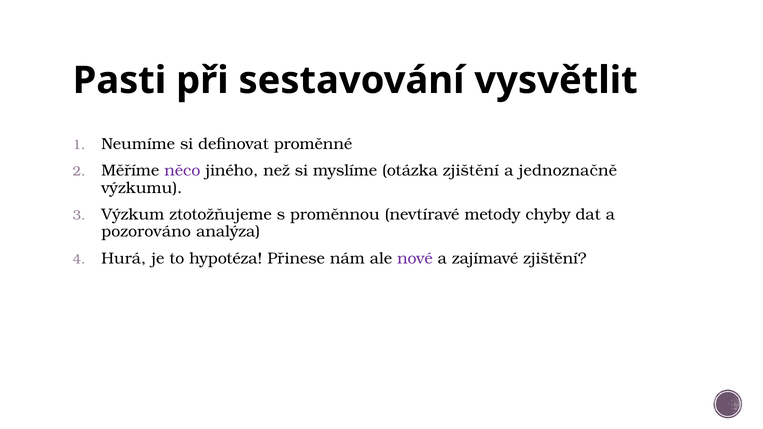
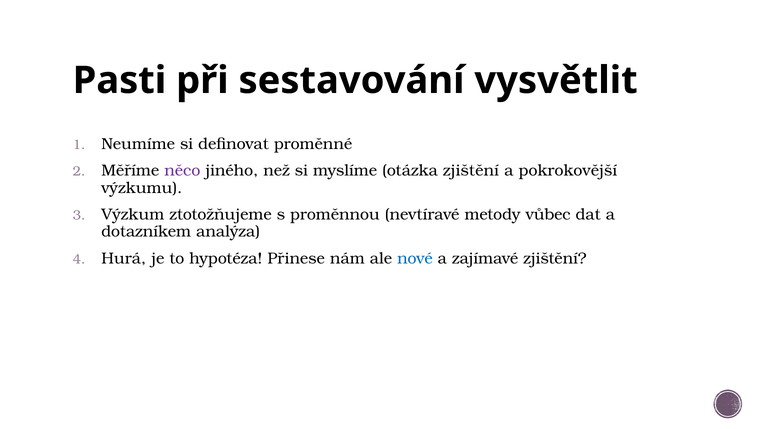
jednoznačně: jednoznačně -> pokrokovější
chyby: chyby -> vůbec
pozorováno: pozorováno -> dotazníkem
nové colour: purple -> blue
